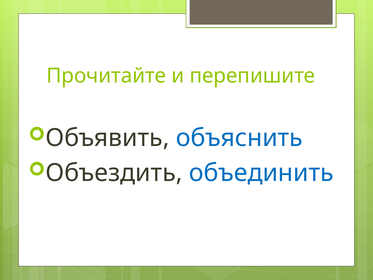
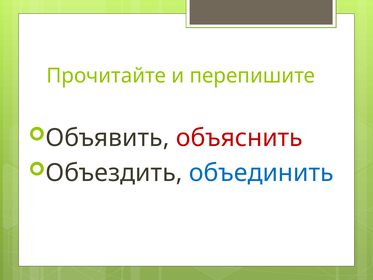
объяснить colour: blue -> red
